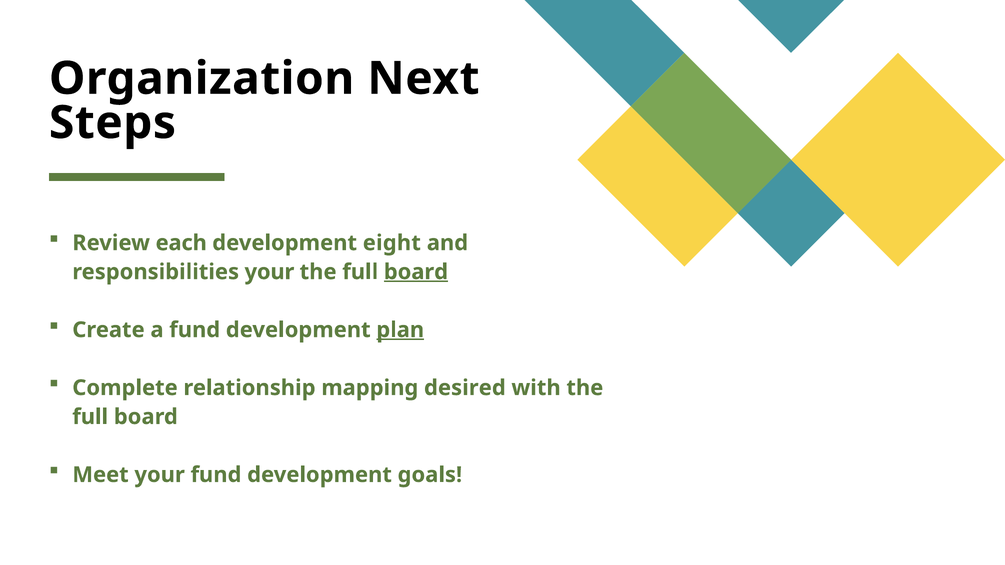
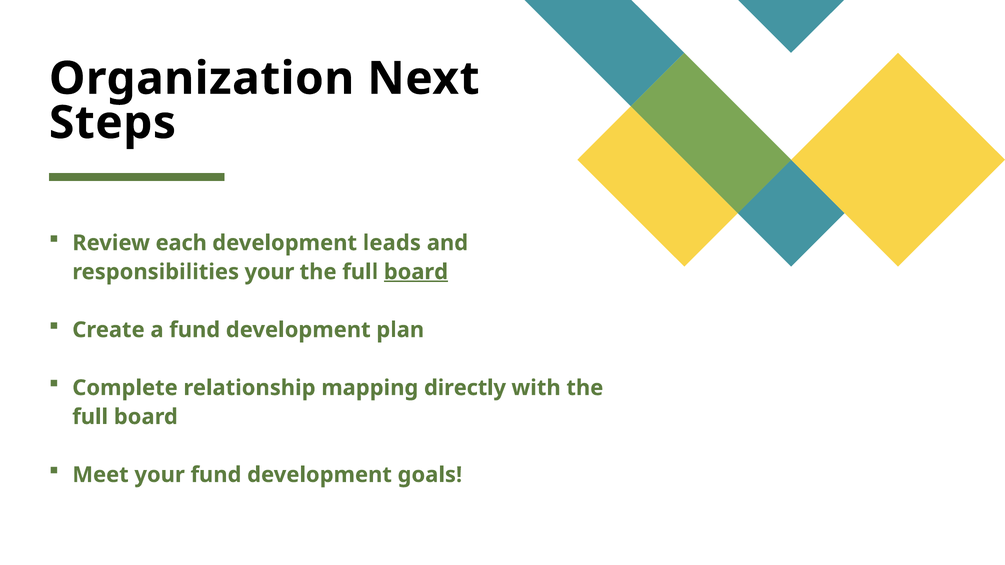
eight: eight -> leads
plan underline: present -> none
desired: desired -> directly
